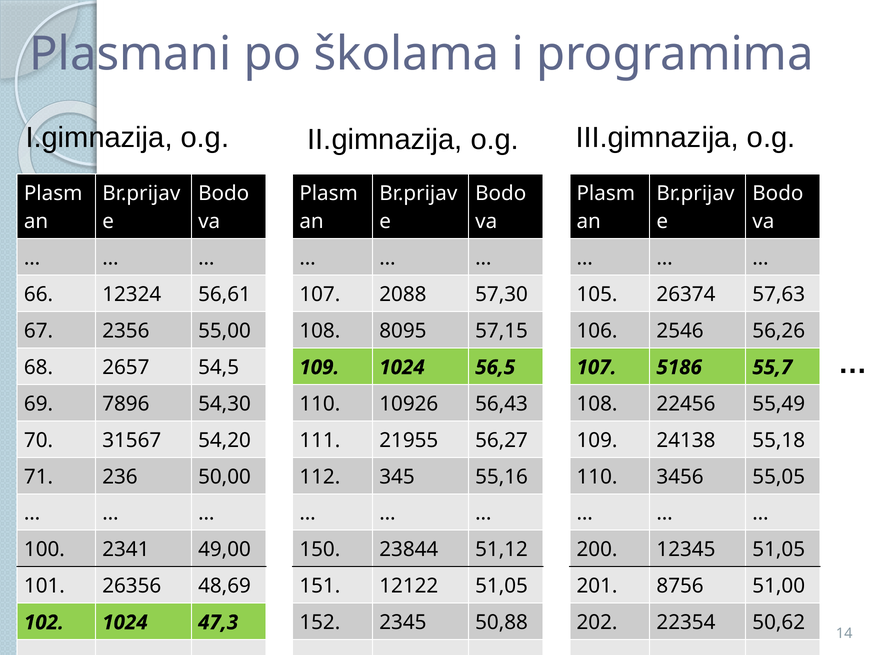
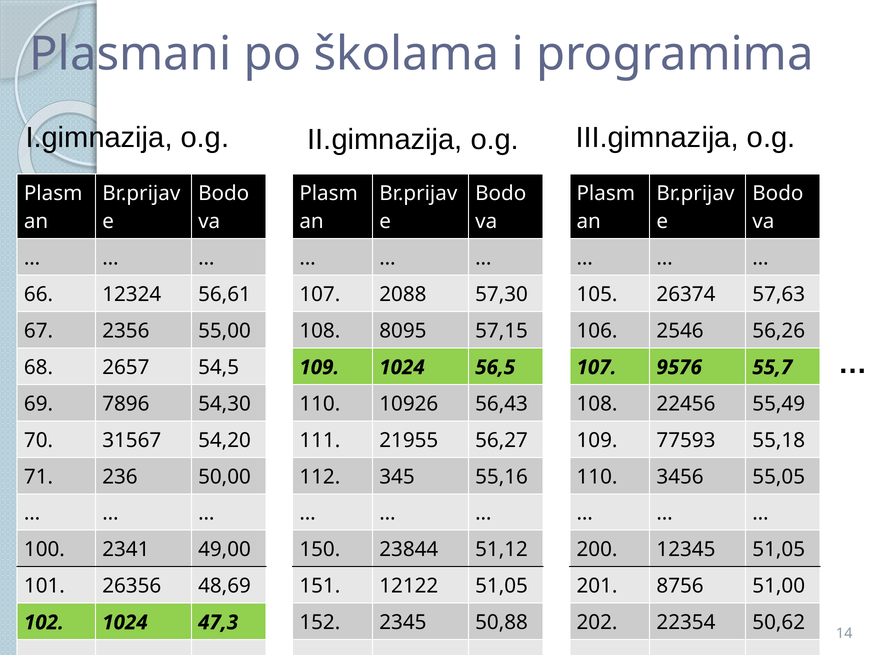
5186: 5186 -> 9576
24138: 24138 -> 77593
